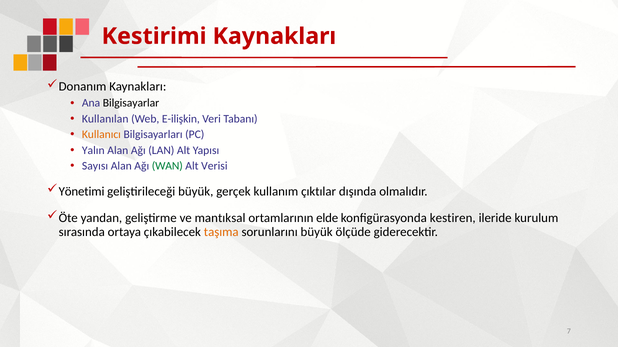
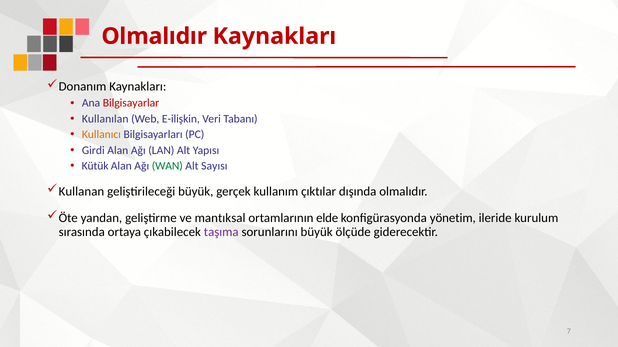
Kestirimi at (154, 36): Kestirimi -> Olmalıdır
Bilgisayarlar colour: black -> red
Yalın: Yalın -> Girdi
Sayısı: Sayısı -> Kütük
Verisi: Verisi -> Sayısı
Yönetimi: Yönetimi -> Kullanan
kestiren: kestiren -> yönetim
taşıma colour: orange -> purple
